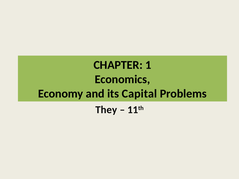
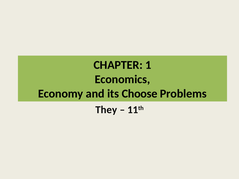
Capital: Capital -> Choose
